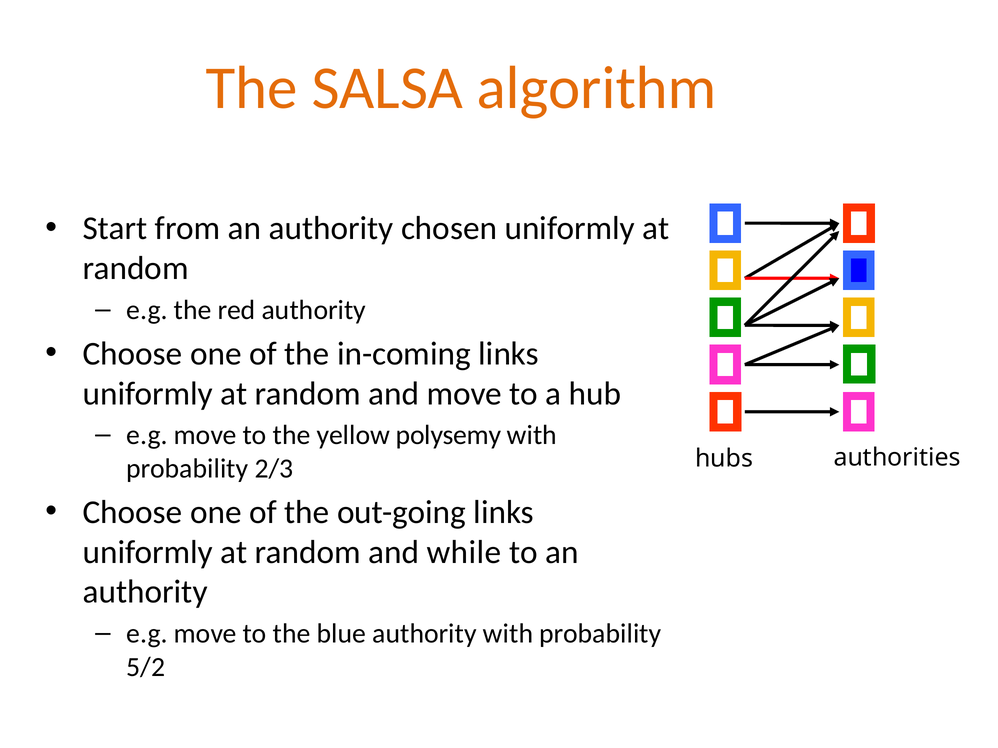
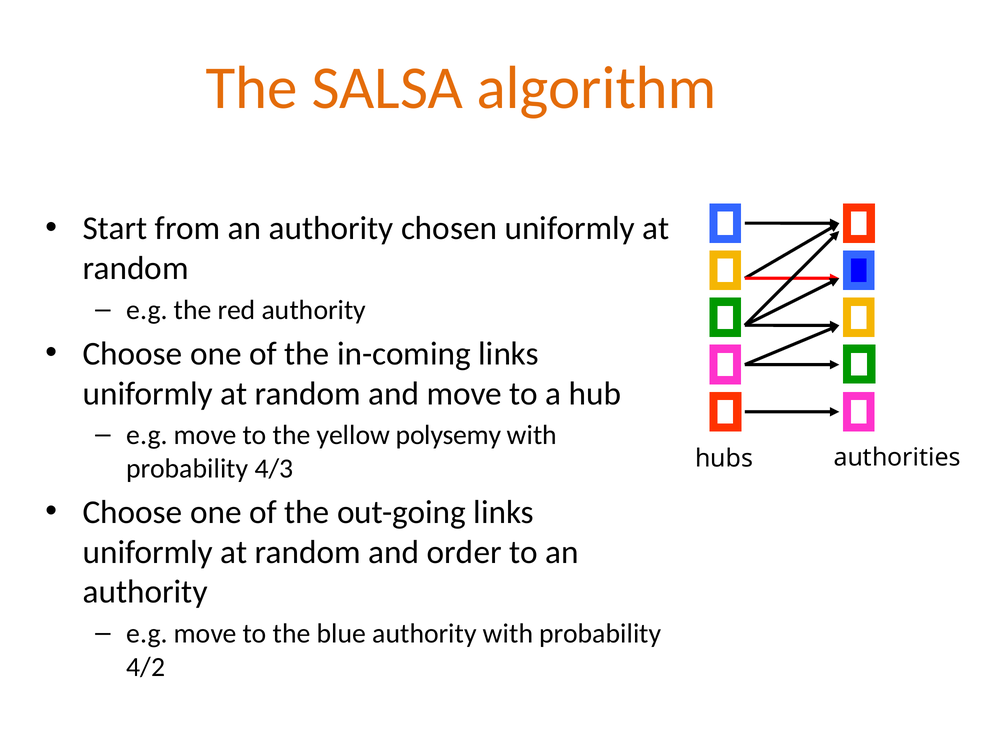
2/3: 2/3 -> 4/3
while: while -> order
5/2: 5/2 -> 4/2
